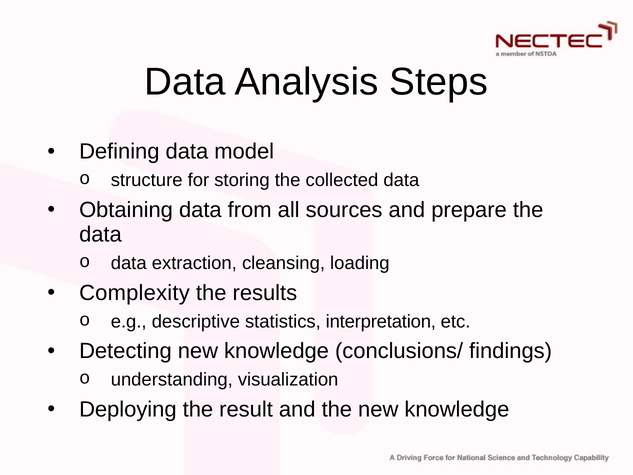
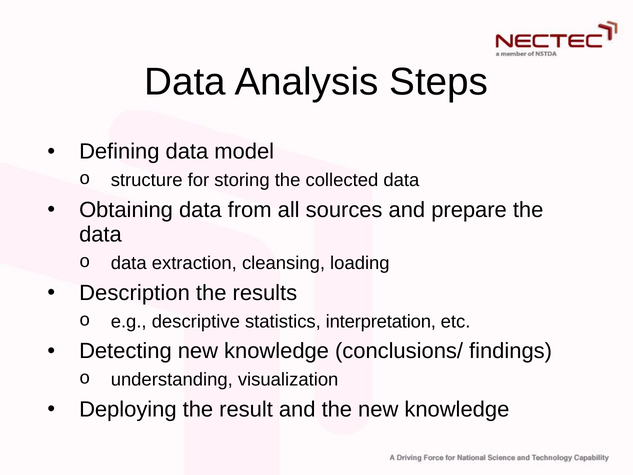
Complexity: Complexity -> Description
